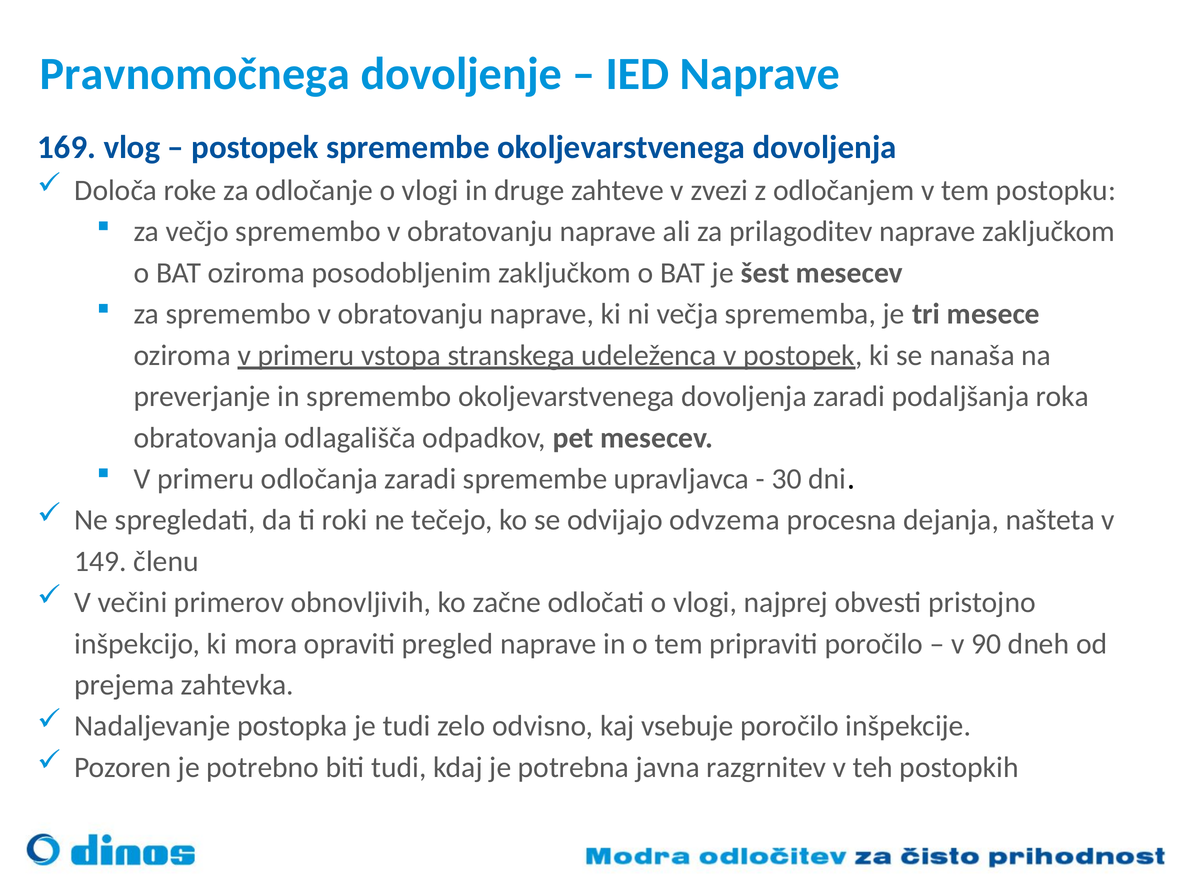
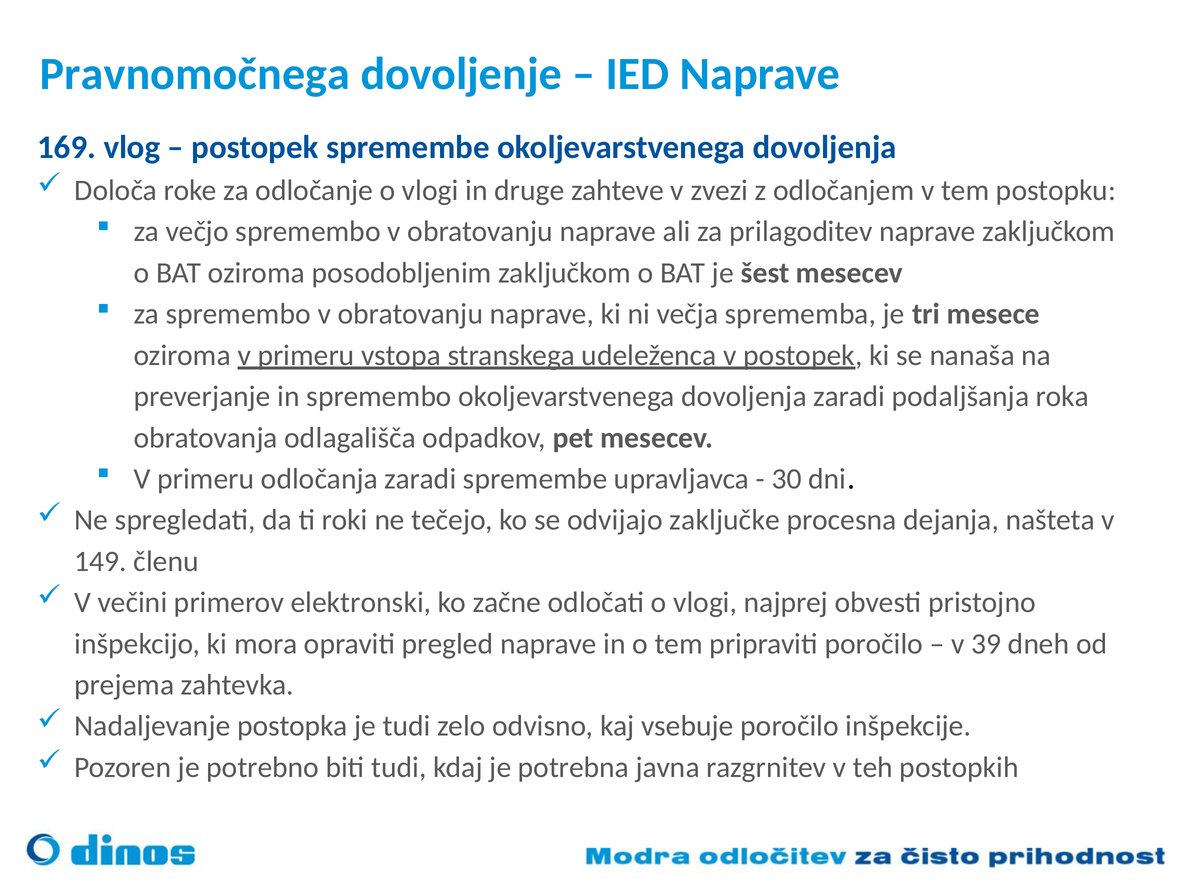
odvzema: odvzema -> zaključke
obnovljivih: obnovljivih -> elektronski
90: 90 -> 39
